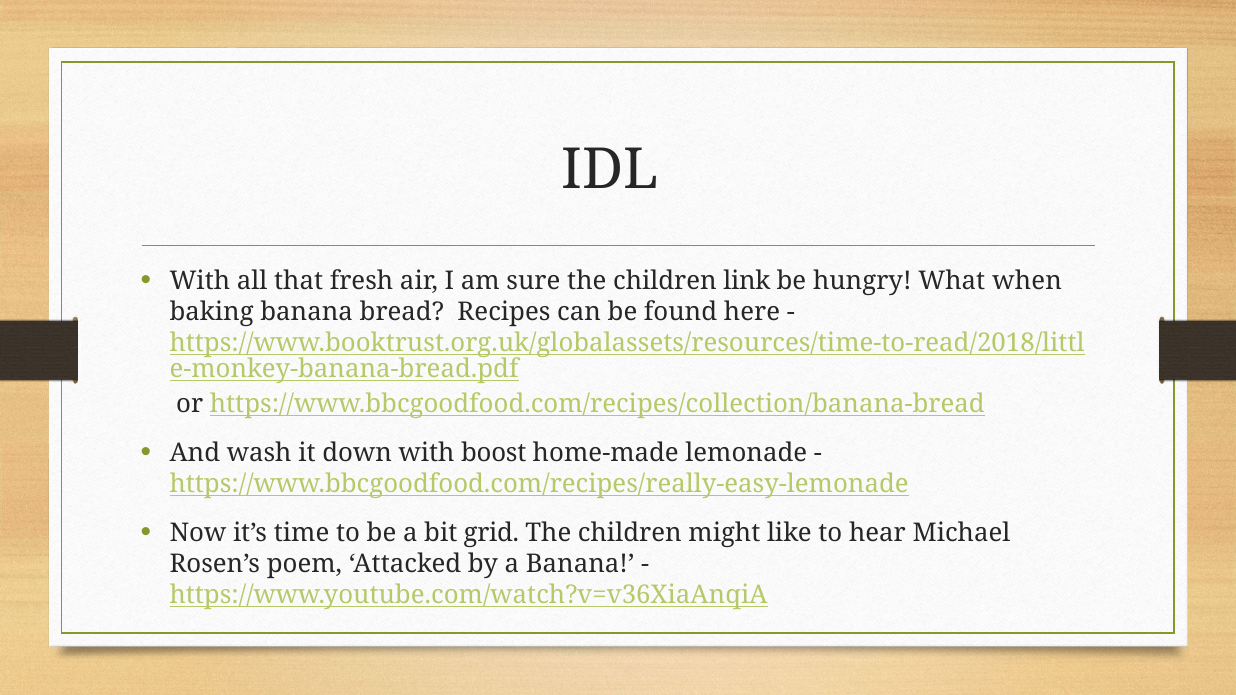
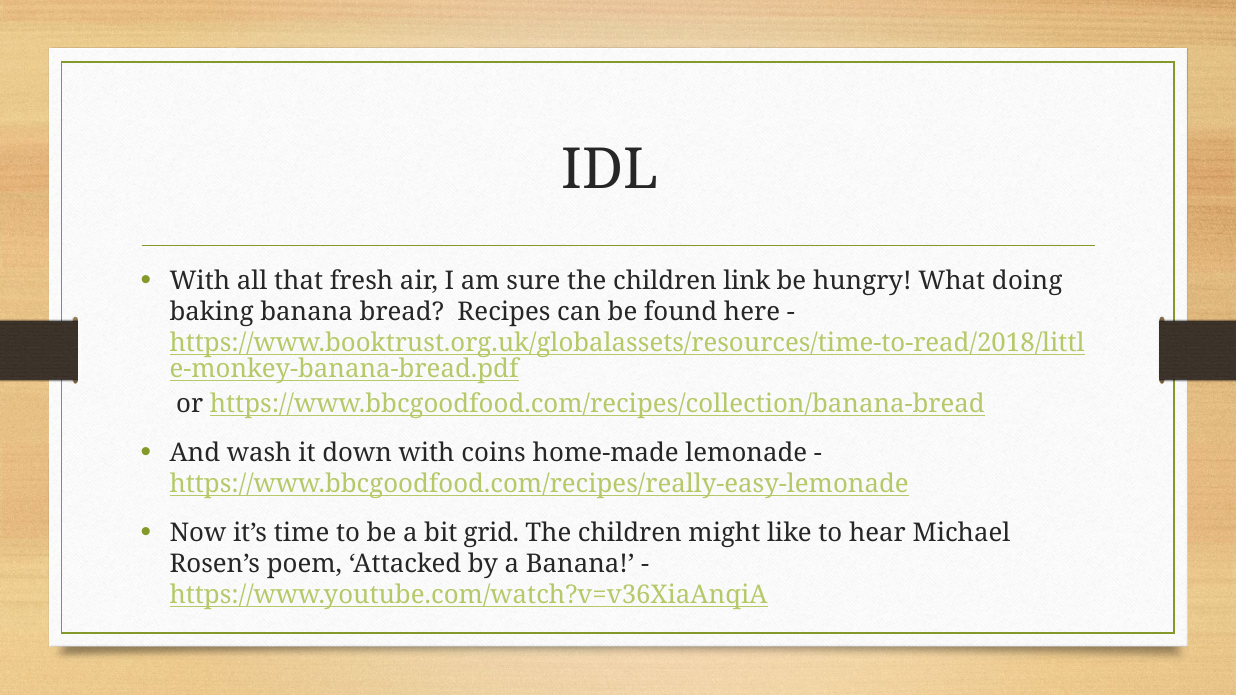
when: when -> doing
boost: boost -> coins
